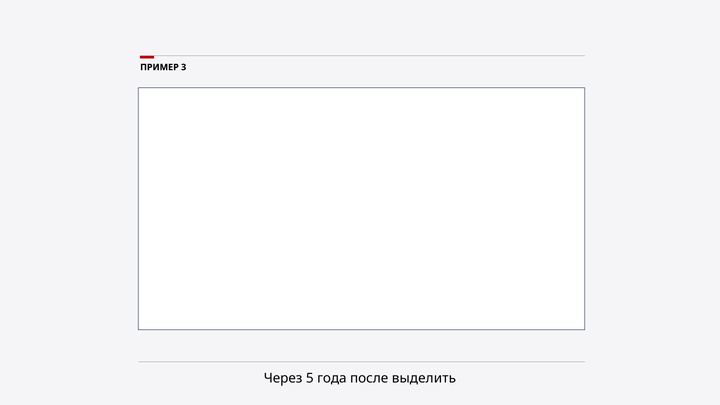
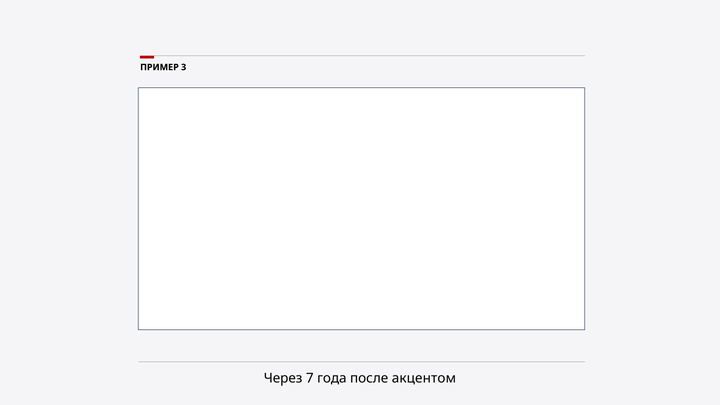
5: 5 -> 7
выделить: выделить -> акцентом
